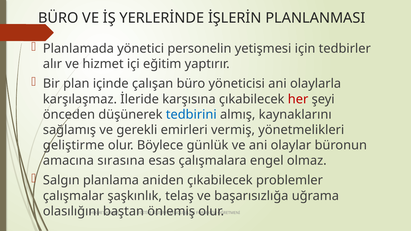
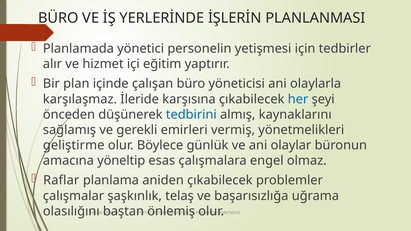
her colour: red -> blue
sırasına: sırasına -> yöneltip
Salgın: Salgın -> Raflar
